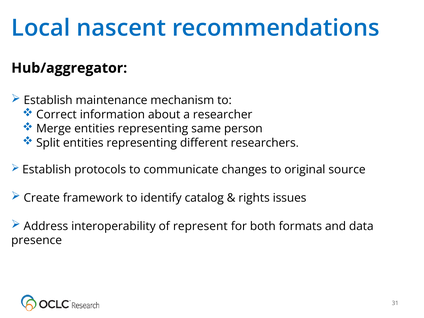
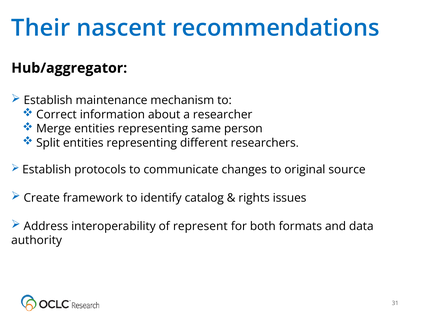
Local: Local -> Their
presence: presence -> authority
